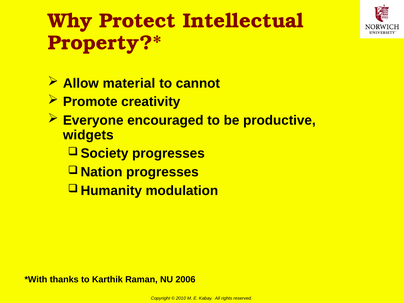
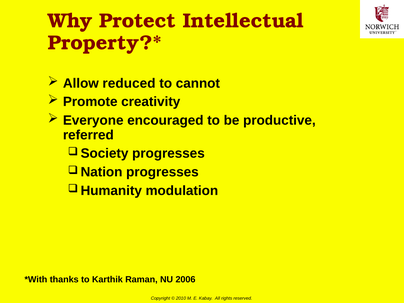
material: material -> reduced
widgets: widgets -> referred
